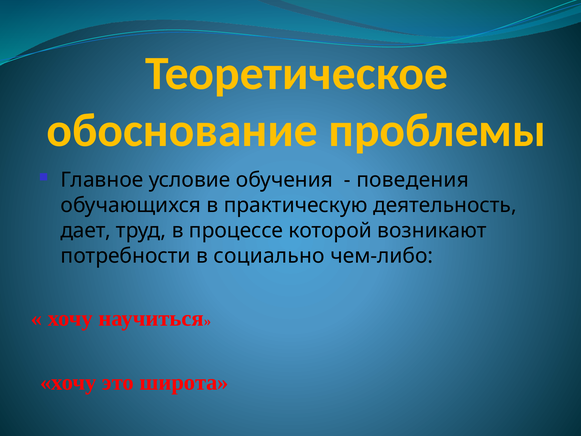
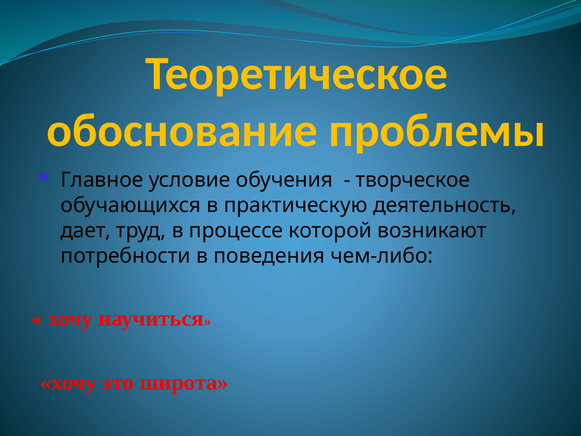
поведения: поведения -> творческое
социально: социально -> поведения
